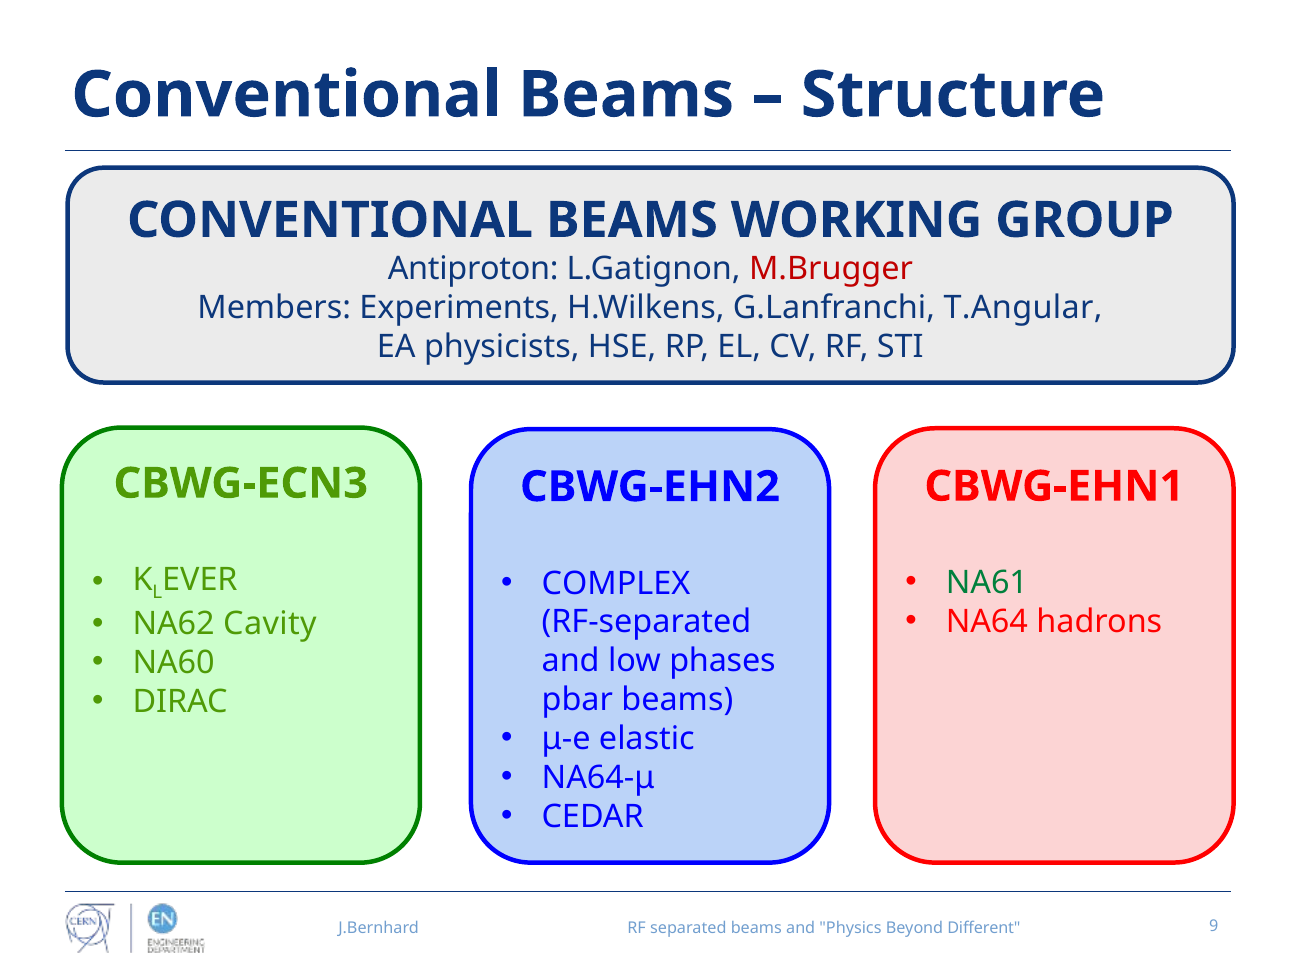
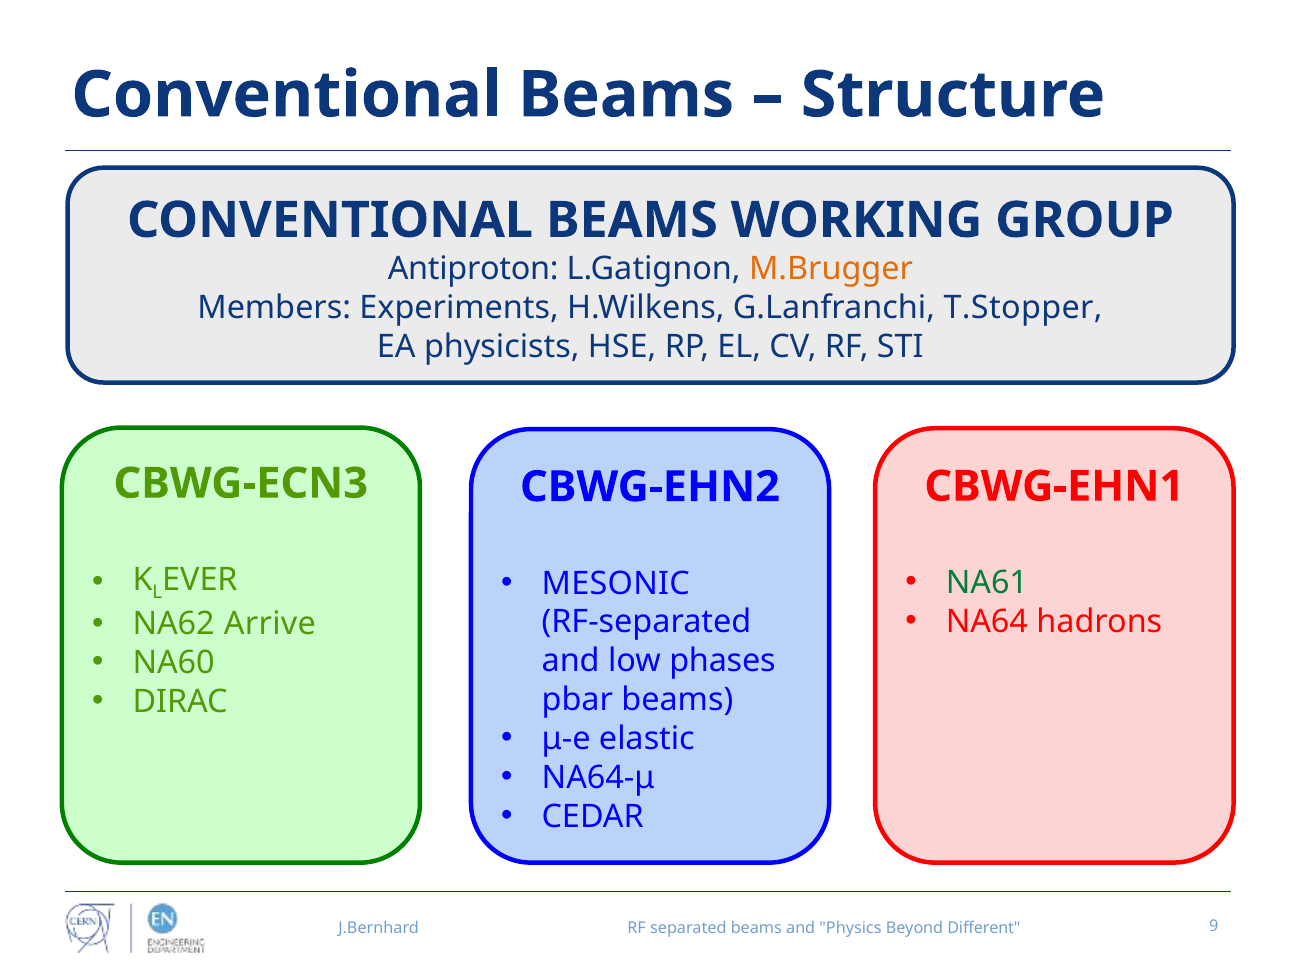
M.Brugger colour: red -> orange
T.Angular: T.Angular -> T.Stopper
COMPLEX: COMPLEX -> MESONIC
Cavity: Cavity -> Arrive
